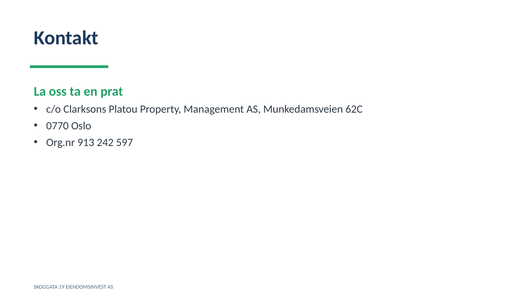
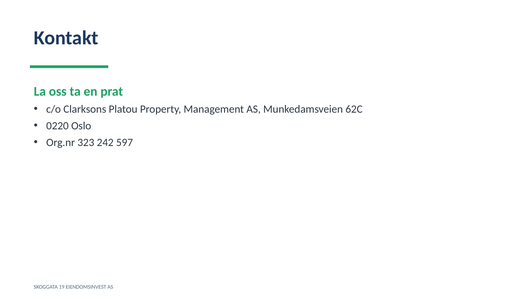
0770: 0770 -> 0220
913: 913 -> 323
